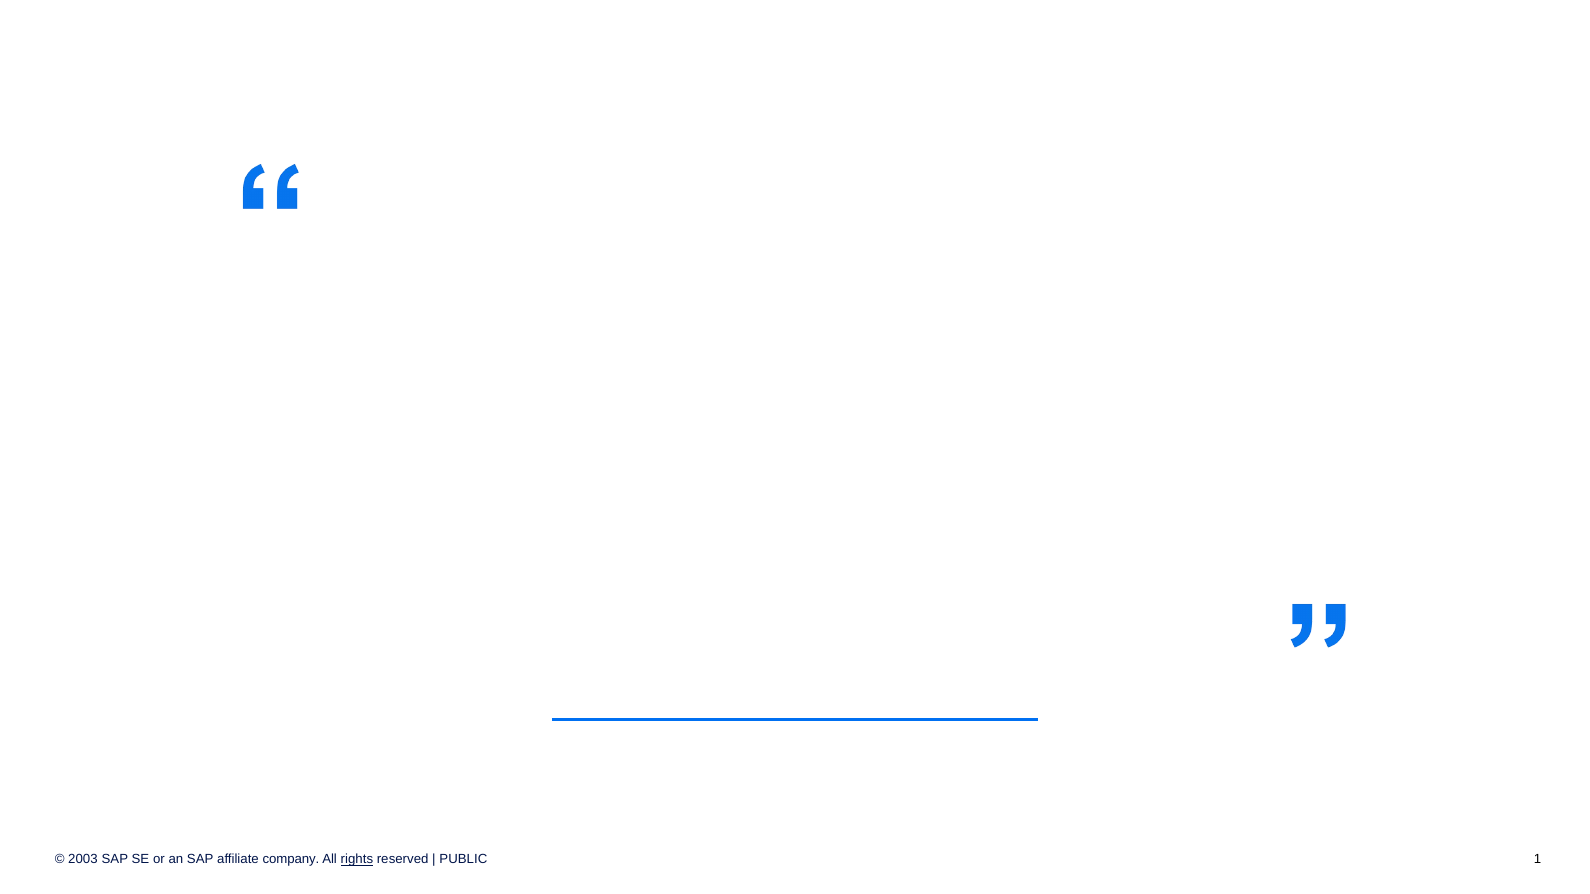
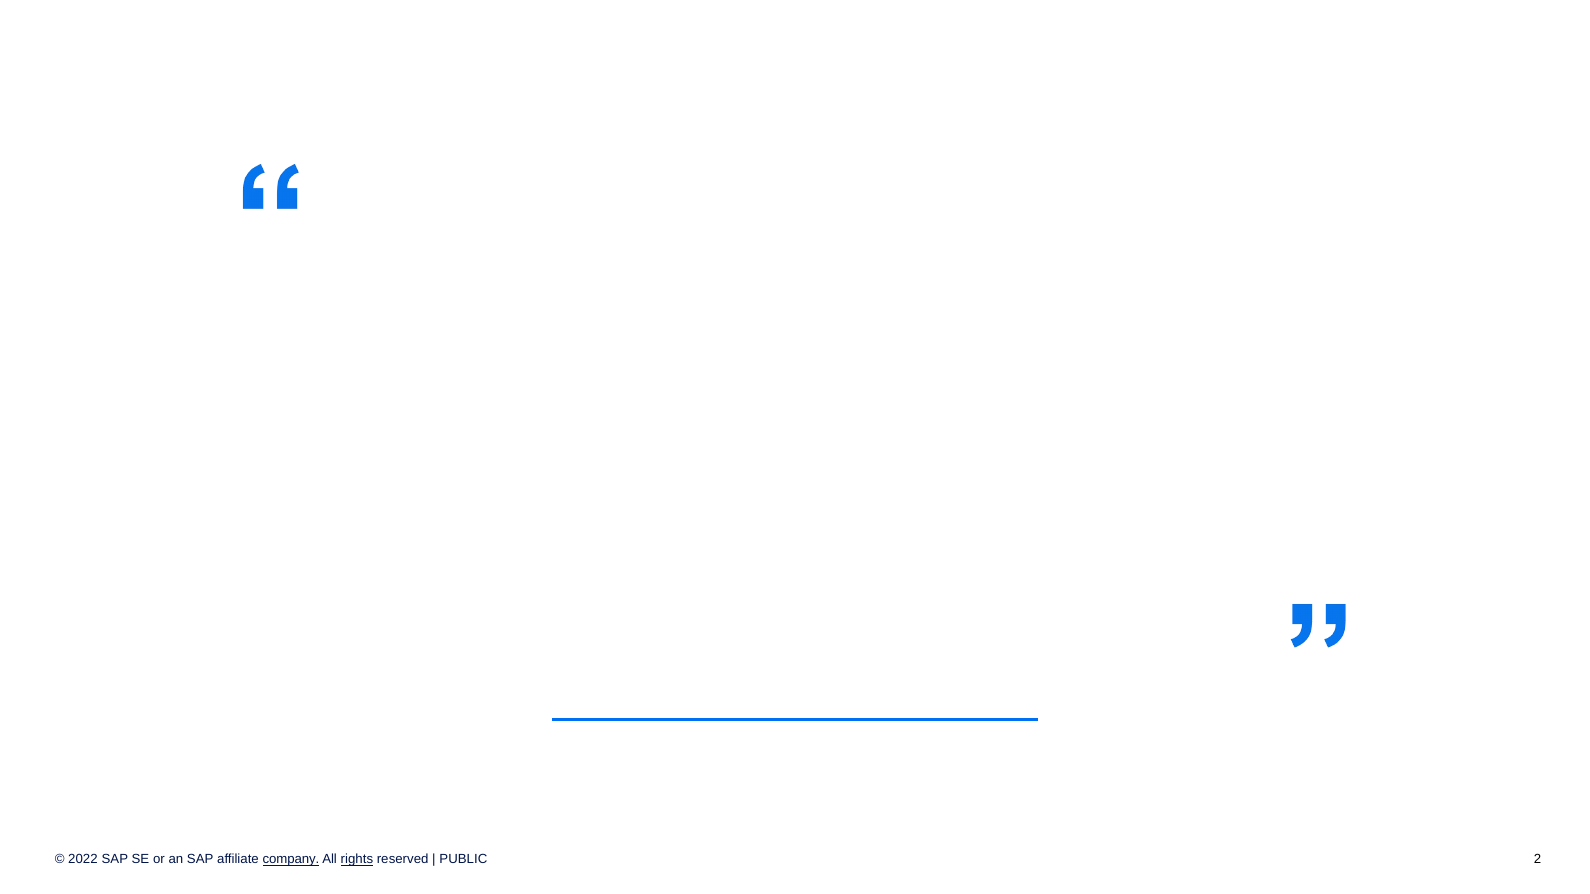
2003: 2003 -> 2022
company underline: none -> present
1: 1 -> 2
